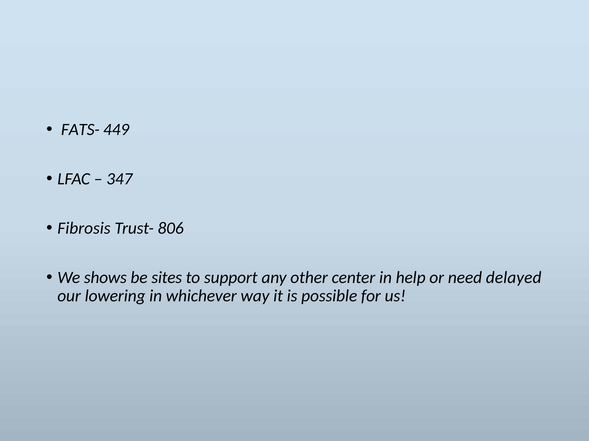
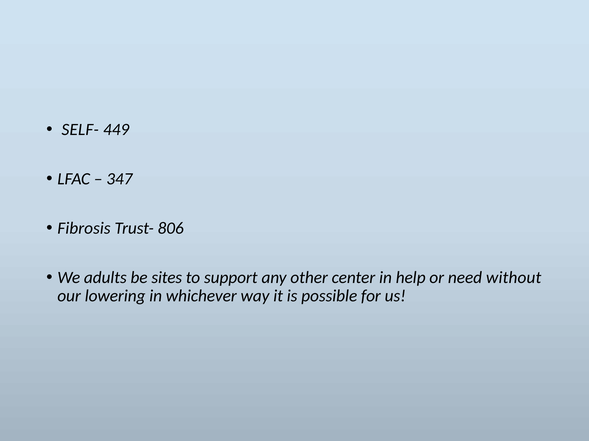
FATS-: FATS- -> SELF-
shows: shows -> adults
delayed: delayed -> without
